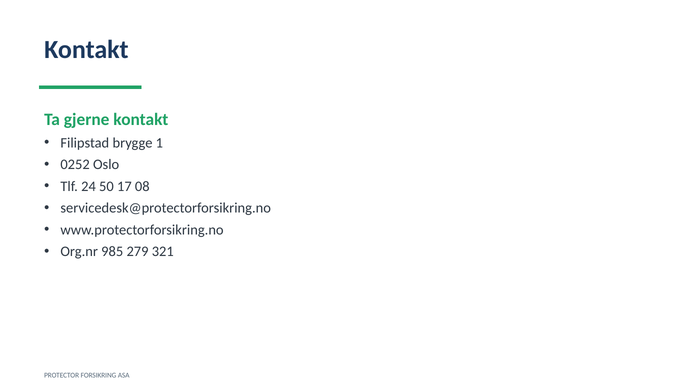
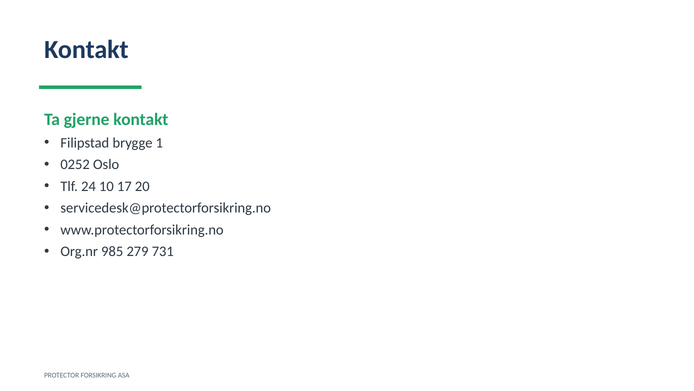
50: 50 -> 10
08: 08 -> 20
321: 321 -> 731
